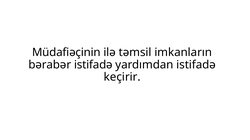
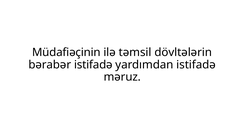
imkanların: imkanların -> dövltələrin
keçirir: keçirir -> məruz
